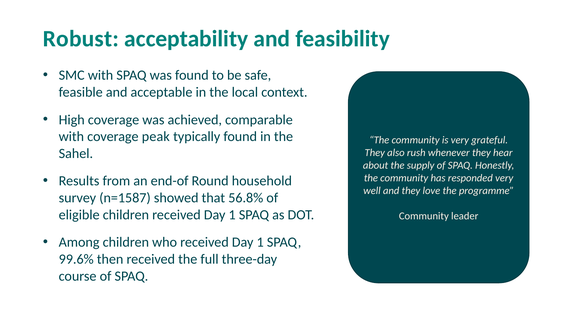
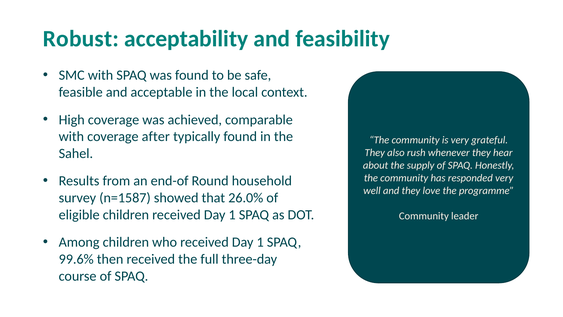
peak: peak -> after
56.8%: 56.8% -> 26.0%
